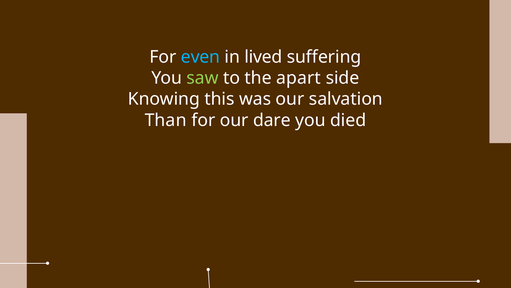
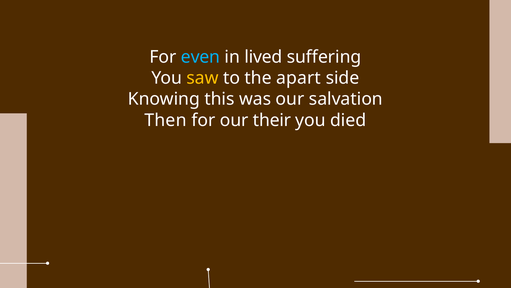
saw colour: light green -> yellow
Than: Than -> Then
dare: dare -> their
